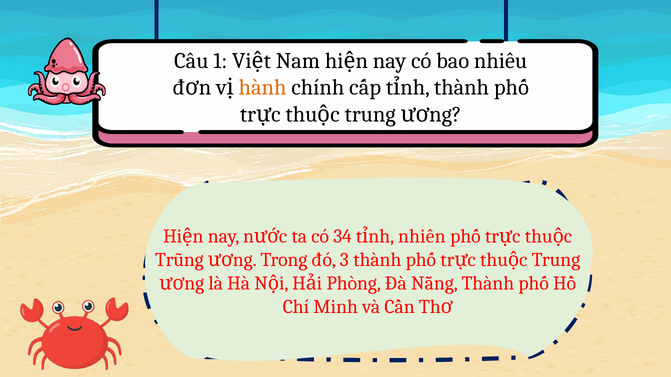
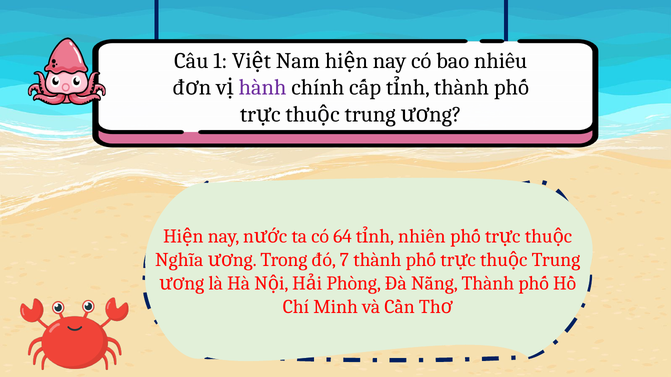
hành colour: orange -> purple
34: 34 -> 64
Trũng: Trũng -> Nghĩa
3: 3 -> 7
